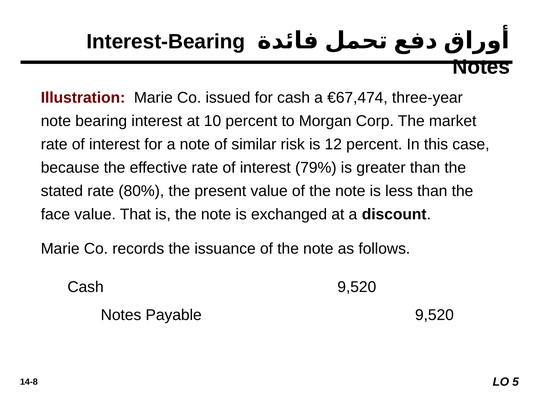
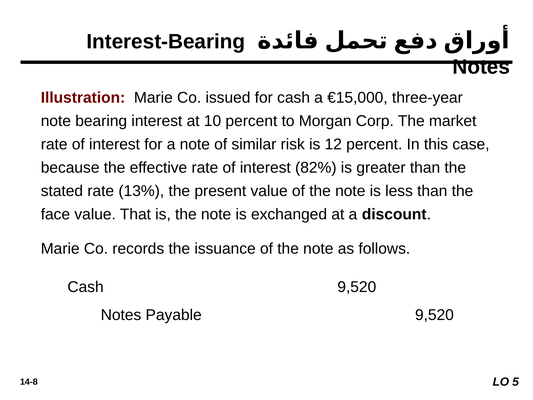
€67,474: €67,474 -> €15,000
79%: 79% -> 82%
80%: 80% -> 13%
